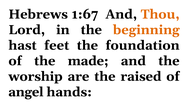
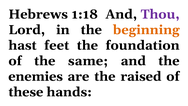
1:67: 1:67 -> 1:18
Thou colour: orange -> purple
made: made -> same
worship: worship -> enemies
angel: angel -> these
